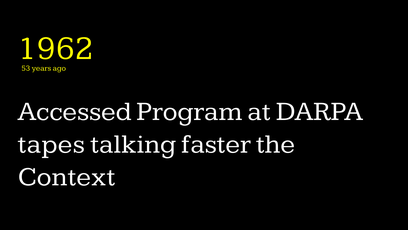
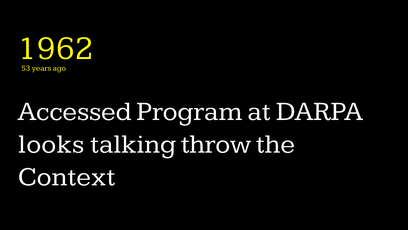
tapes: tapes -> looks
faster: faster -> throw
